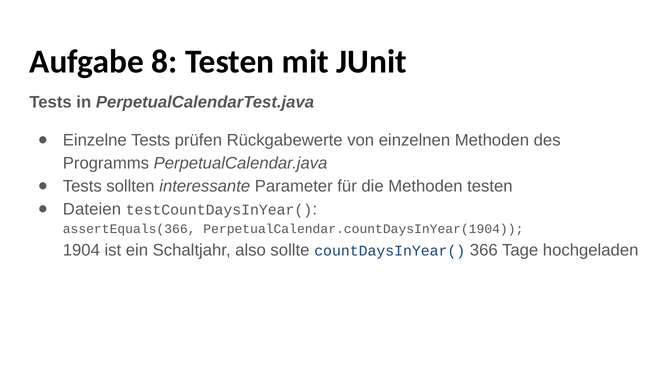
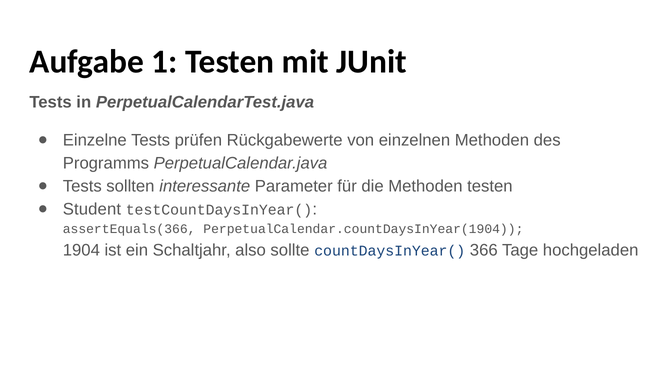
8: 8 -> 1
Dateien: Dateien -> Student
